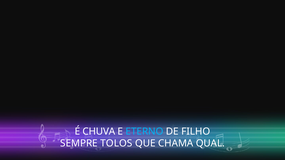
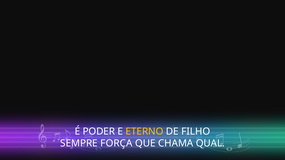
CHUVA: CHUVA -> PODER
ETERNO colour: light blue -> yellow
TOLOS: TOLOS -> FORÇA
